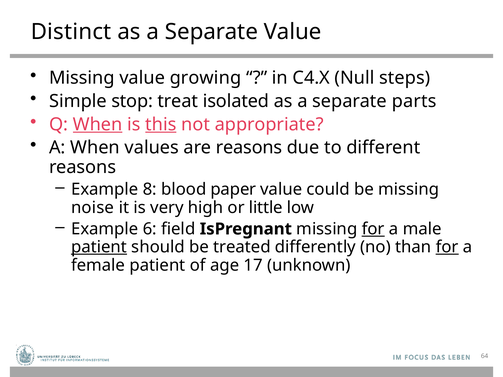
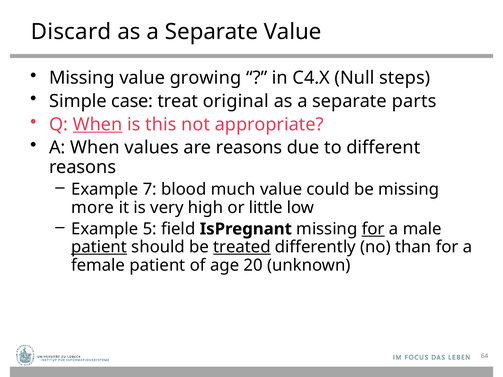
Distinct: Distinct -> Discard
stop: stop -> case
isolated: isolated -> original
this underline: present -> none
8: 8 -> 7
paper: paper -> much
noise: noise -> more
6: 6 -> 5
treated underline: none -> present
for at (447, 247) underline: present -> none
17: 17 -> 20
